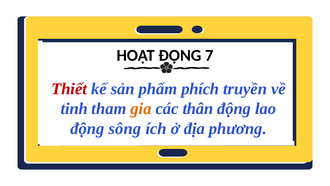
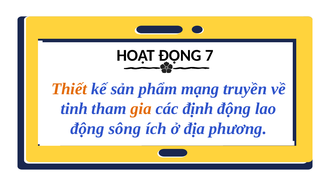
Thiết colour: red -> orange
phích: phích -> mạng
thân: thân -> định
